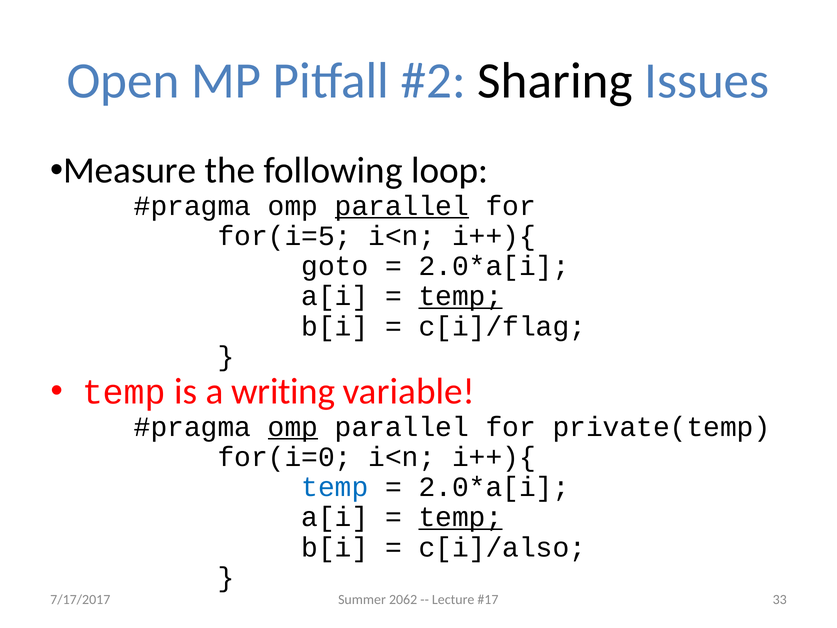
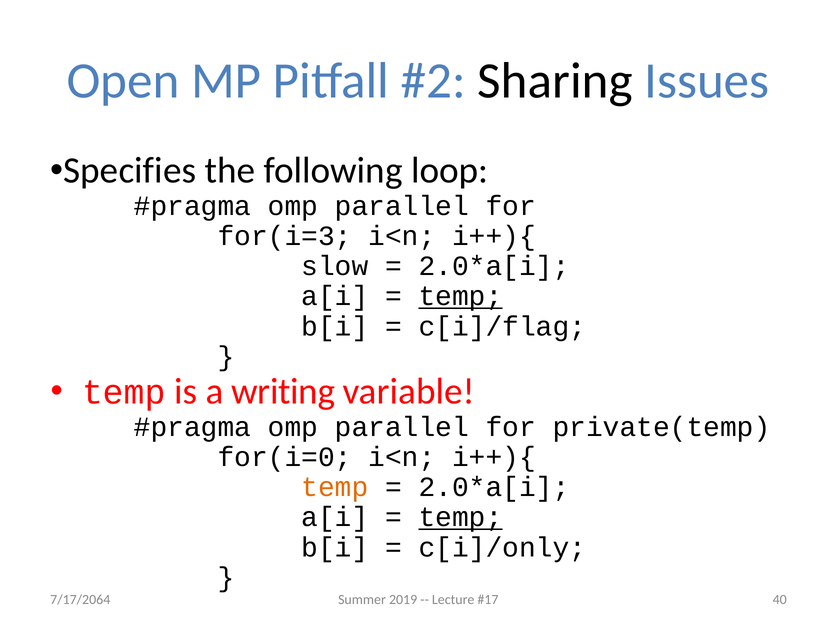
Measure: Measure -> Specifies
parallel at (402, 206) underline: present -> none
for(i=5: for(i=5 -> for(i=3
goto: goto -> slow
omp at (293, 427) underline: present -> none
temp at (335, 487) colour: blue -> orange
c[i]/also: c[i]/also -> c[i]/only
2062: 2062 -> 2019
33: 33 -> 40
7/17/2017: 7/17/2017 -> 7/17/2064
